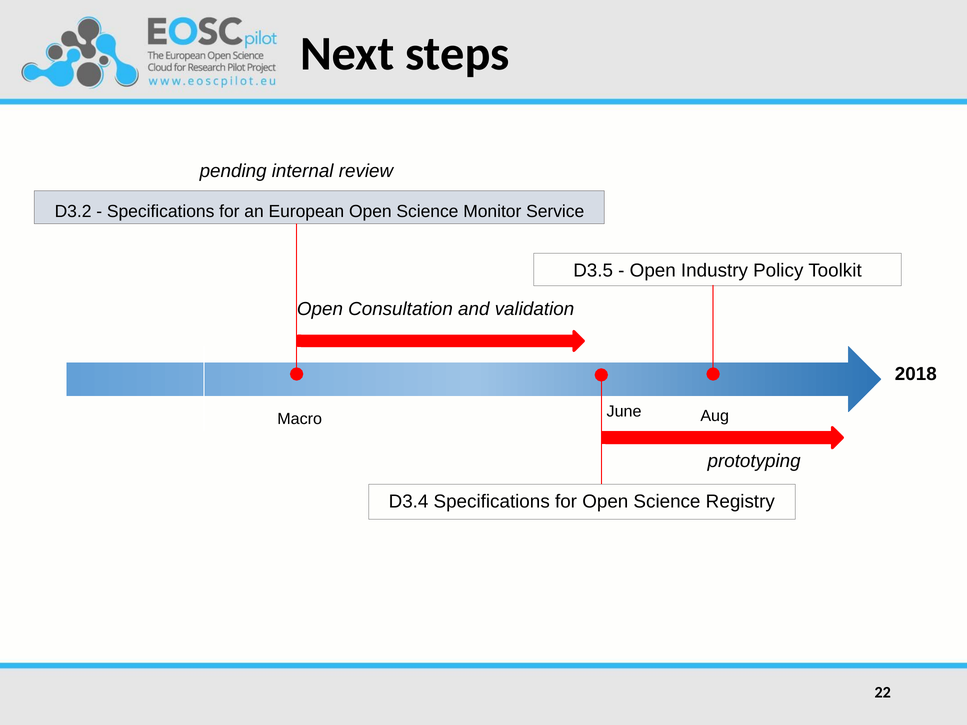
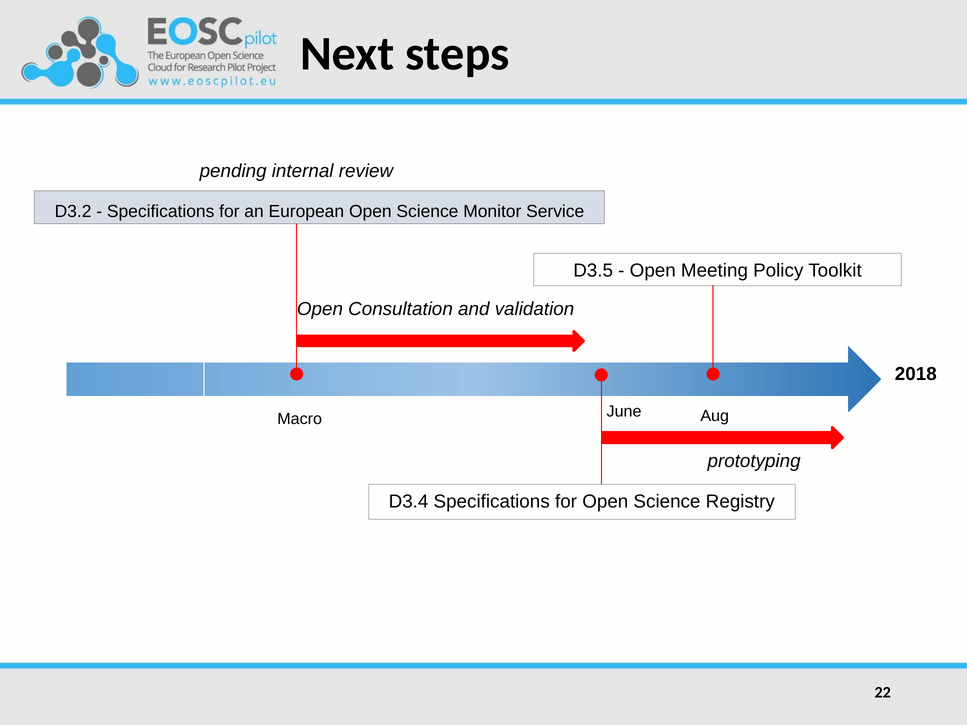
Industry: Industry -> Meeting
